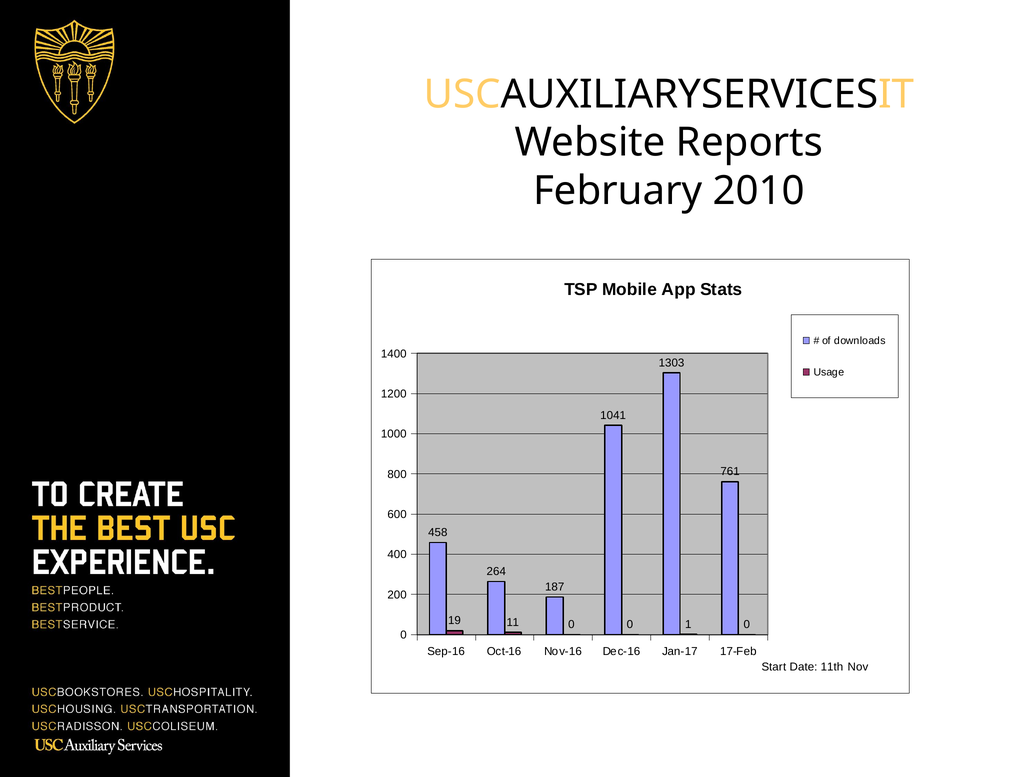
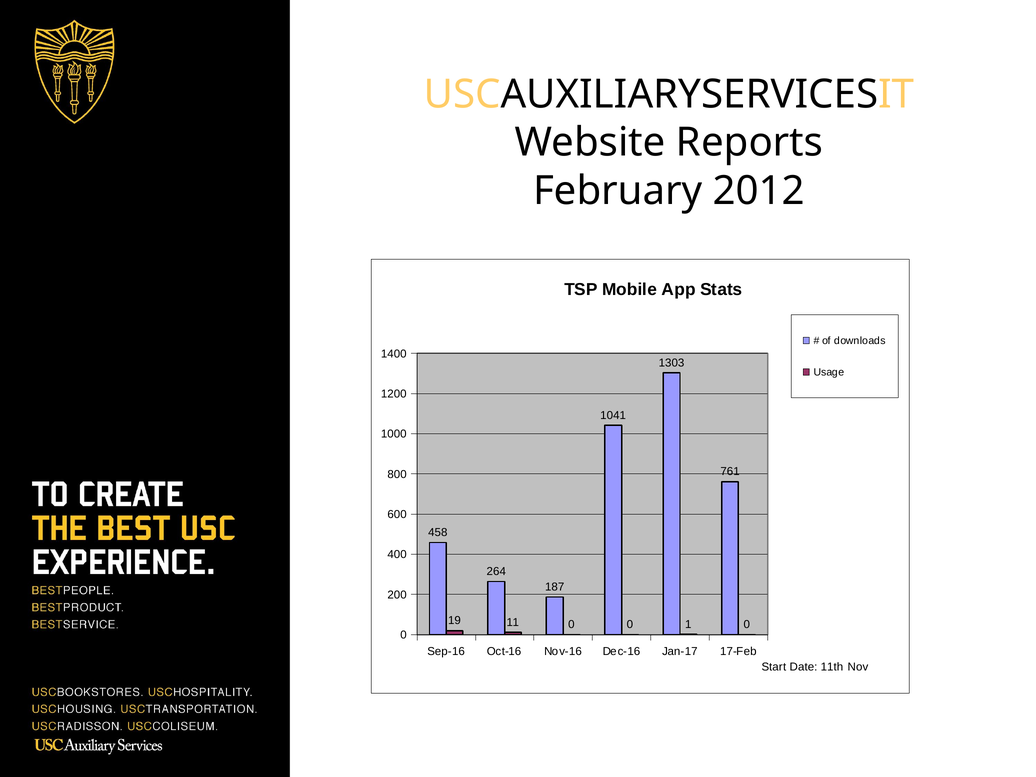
2010: 2010 -> 2012
